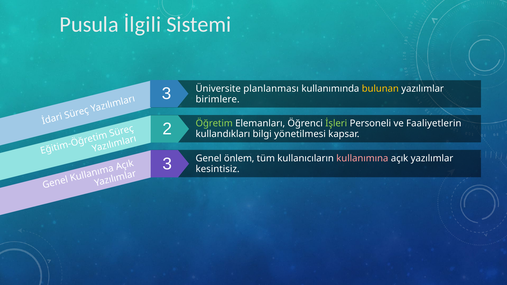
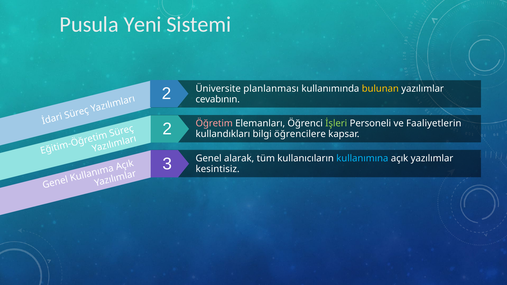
İlgili: İlgili -> Yeni
3 at (167, 94): 3 -> 2
birimlere: birimlere -> cevabının
Öğretim colour: light green -> pink
yönetilmesi: yönetilmesi -> öğrencilere
önlem: önlem -> alarak
kullanımına colour: pink -> light blue
